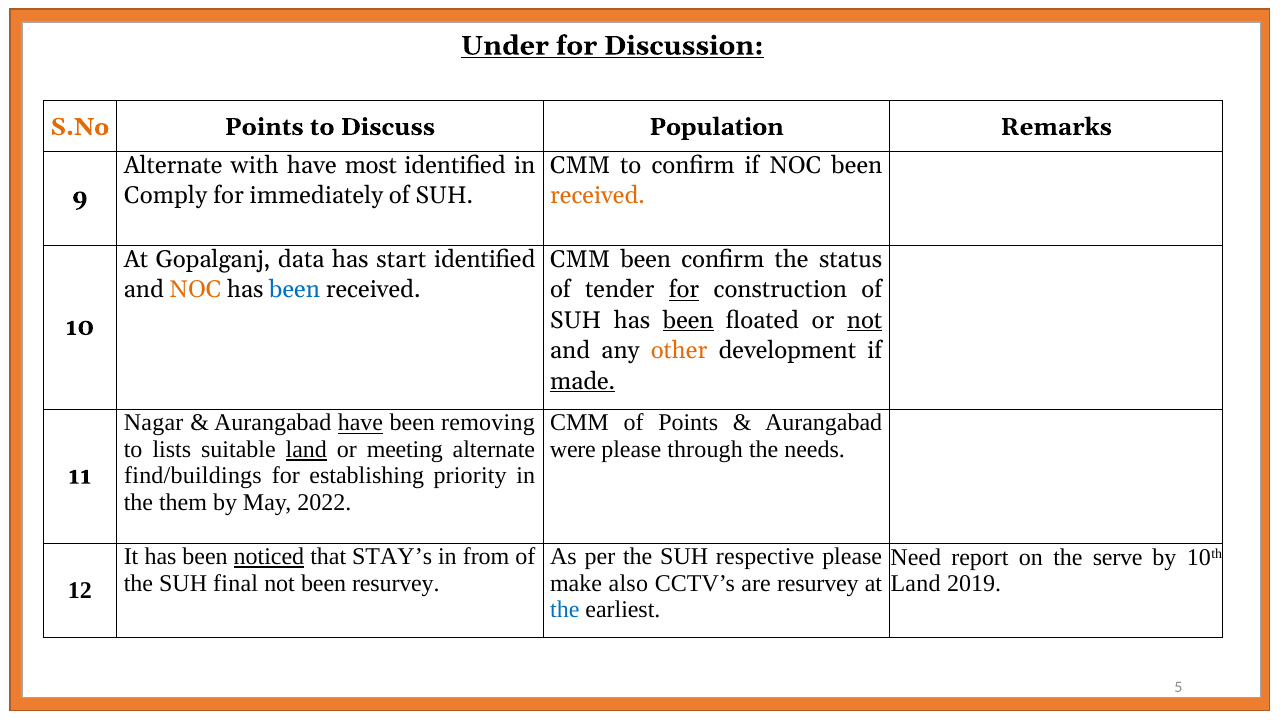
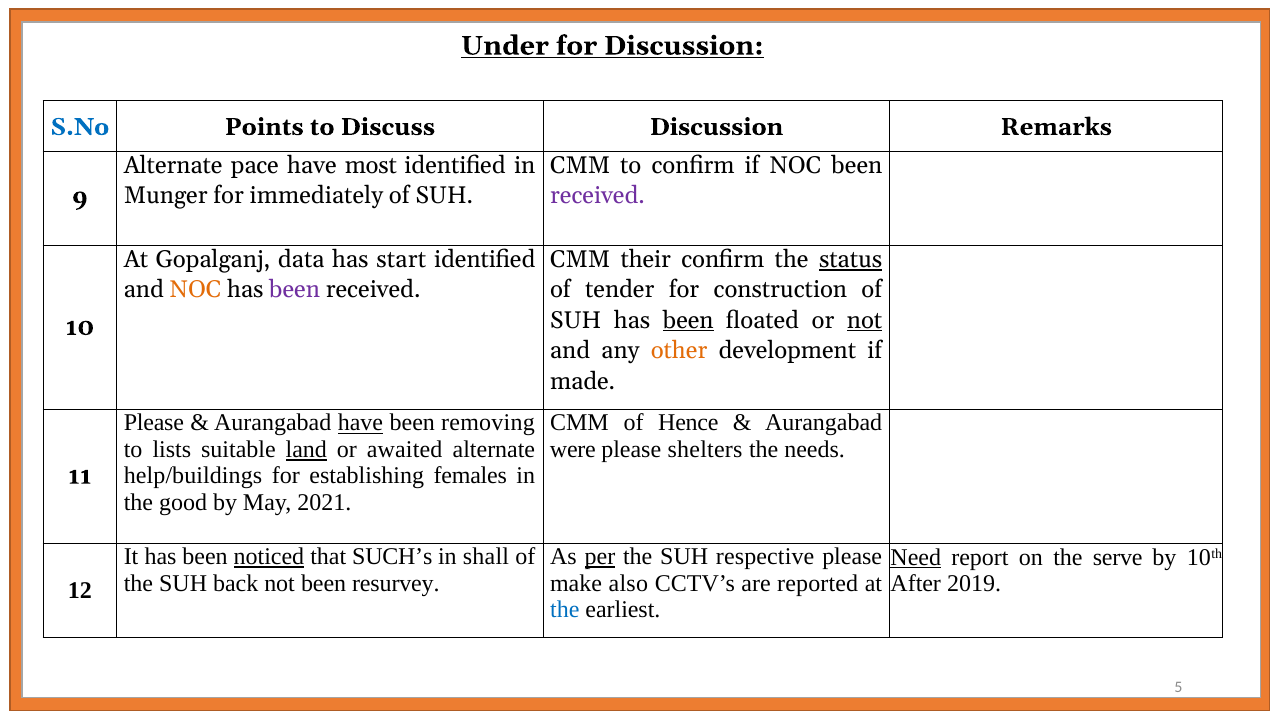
S.No colour: orange -> blue
Discuss Population: Population -> Discussion
with: with -> pace
Comply: Comply -> Munger
received at (597, 196) colour: orange -> purple
CMM been: been -> their
status underline: none -> present
been at (295, 290) colour: blue -> purple
for at (684, 290) underline: present -> none
made underline: present -> none
Nagar at (154, 423): Nagar -> Please
of Points: Points -> Hence
meeting: meeting -> awaited
through: through -> shelters
find/buildings: find/buildings -> help/buildings
priority: priority -> females
them: them -> good
2022: 2022 -> 2021
STAY’s: STAY’s -> SUCH’s
from: from -> shall
per underline: none -> present
Need underline: none -> present
final: final -> back
are resurvey: resurvey -> reported
Land at (916, 584): Land -> After
